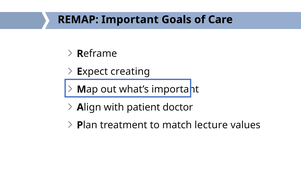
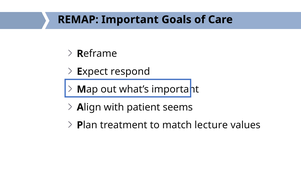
creating: creating -> respond
doctor: doctor -> seems
